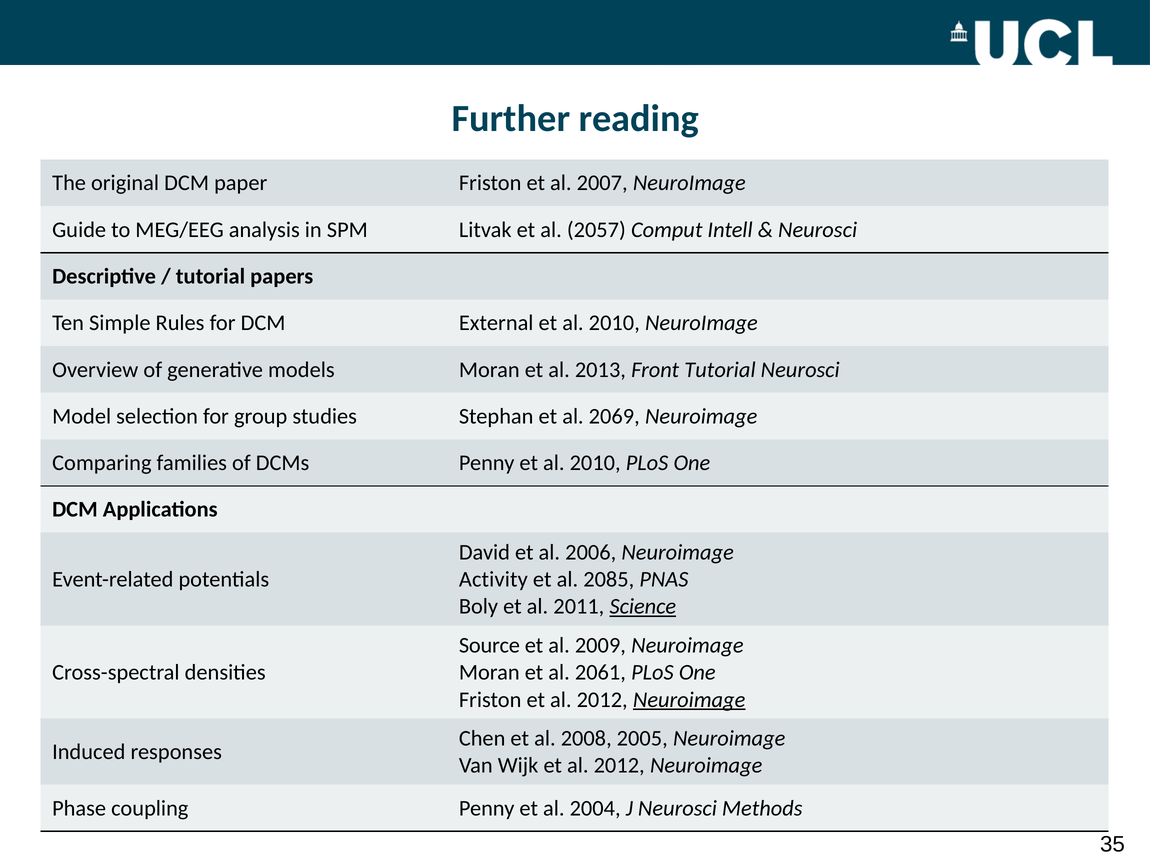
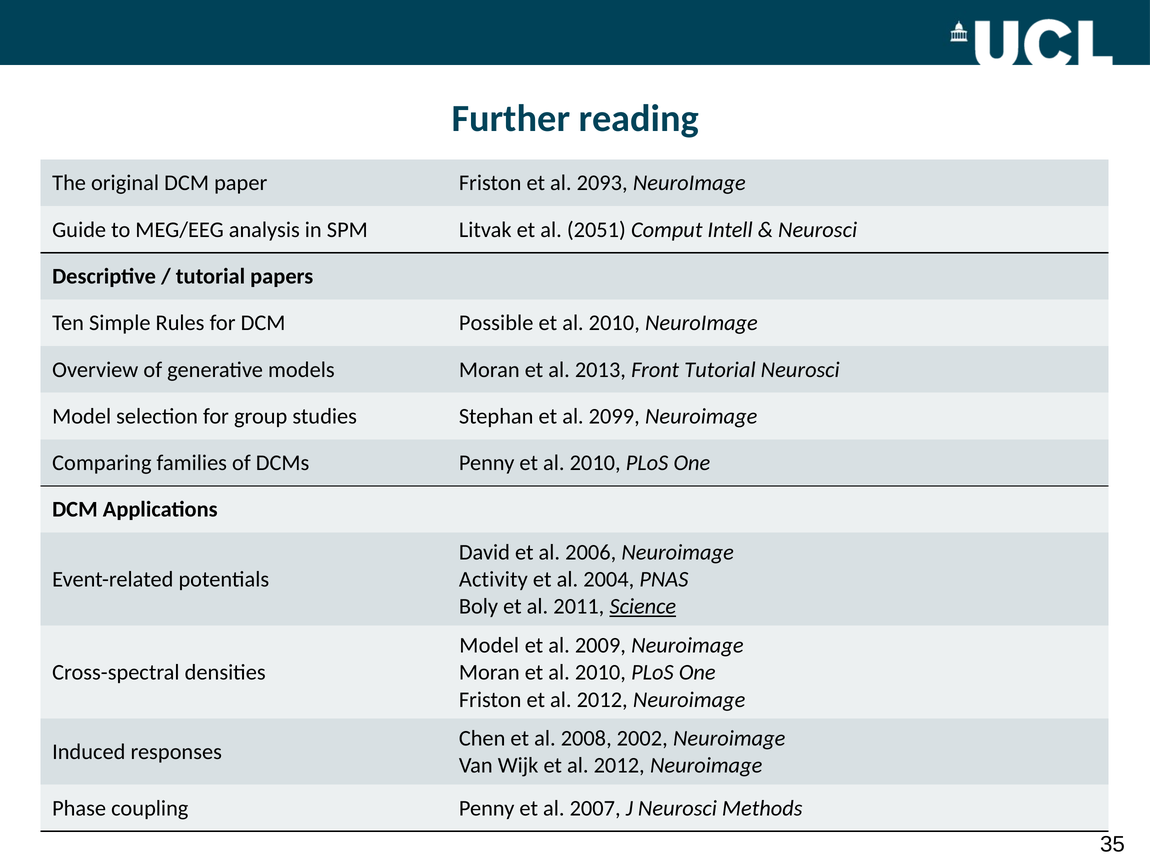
2007: 2007 -> 2093
2057: 2057 -> 2051
External: External -> Possible
2069: 2069 -> 2099
2085: 2085 -> 2004
Source at (489, 646): Source -> Model
Moran et al 2061: 2061 -> 2010
Neuroimage at (689, 700) underline: present -> none
2005: 2005 -> 2002
2004: 2004 -> 2007
